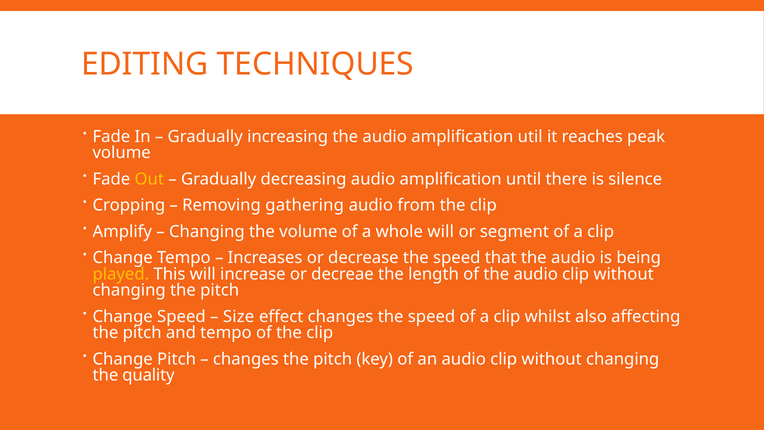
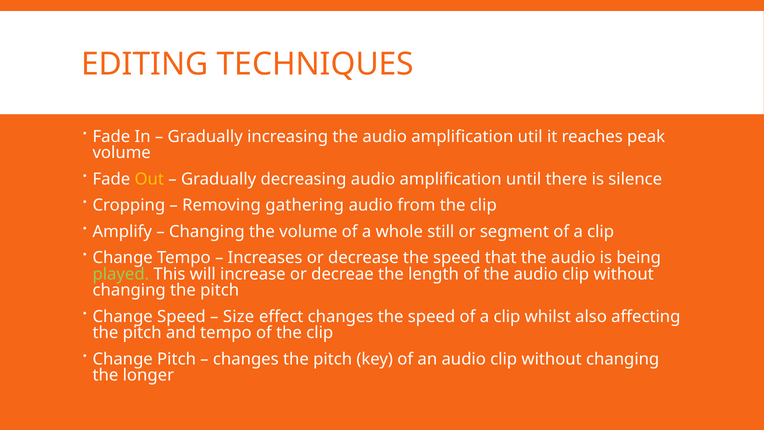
whole will: will -> still
played colour: yellow -> light green
quality: quality -> longer
